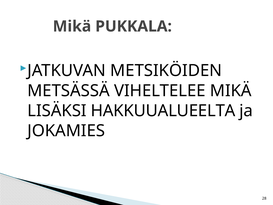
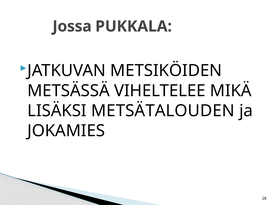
Mikä at (72, 26): Mikä -> Jossa
HAKKUUALUEELTA: HAKKUUALUEELTA -> METSÄTALOUDEN
